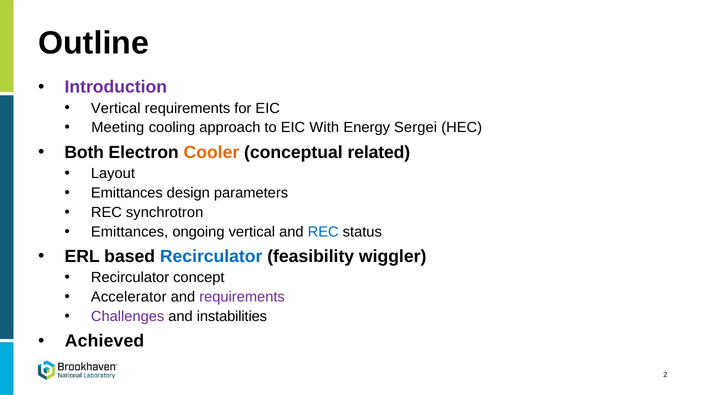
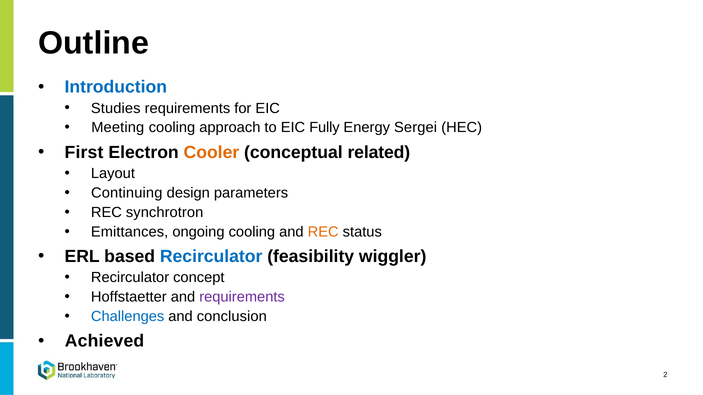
Introduction colour: purple -> blue
Vertical at (116, 108): Vertical -> Studies
With: With -> Fully
Both: Both -> First
Emittances at (127, 193): Emittances -> Continuing
ongoing vertical: vertical -> cooling
REC at (323, 232) colour: blue -> orange
Accelerator: Accelerator -> Hoffstaetter
Challenges colour: purple -> blue
instabilities: instabilities -> conclusion
